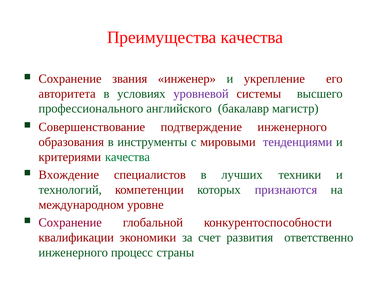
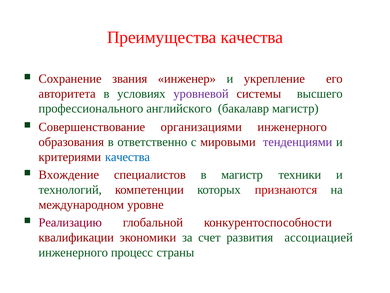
подтверждение: подтверждение -> организациями
инструменты: инструменты -> ответственно
качества at (127, 157) colour: green -> blue
в лучших: лучших -> магистр
признаются colour: purple -> red
Cохранение at (70, 222): Cохранение -> Реализацию
ответственно: ответственно -> ассоциацией
